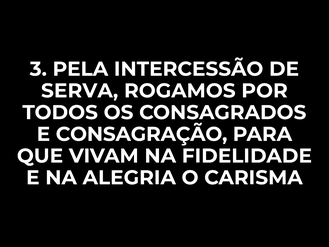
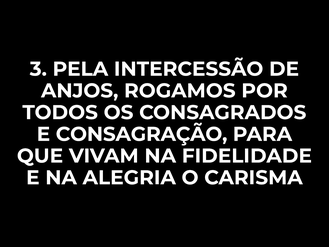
SERVA: SERVA -> ANJOS
